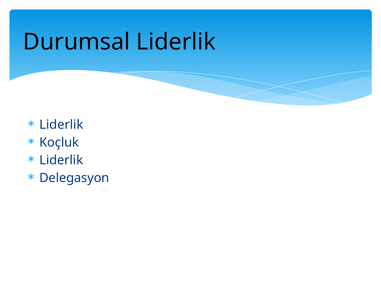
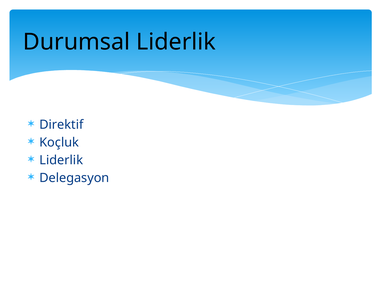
Liderlik at (61, 125): Liderlik -> Direktif
